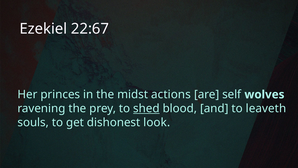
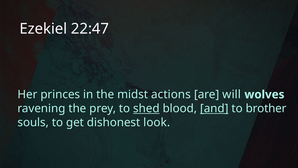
22:67: 22:67 -> 22:47
self: self -> will
and underline: none -> present
leaveth: leaveth -> brother
